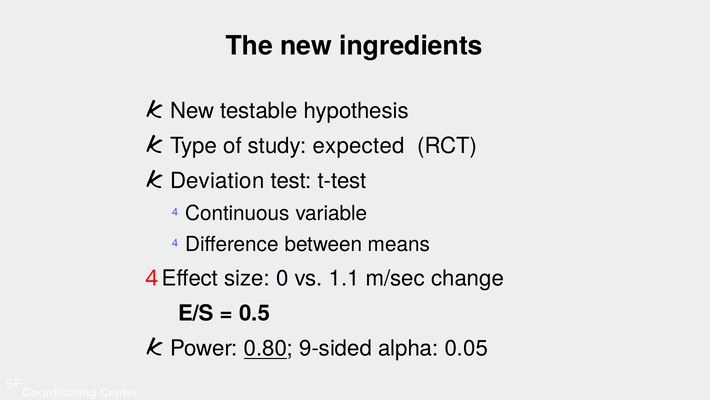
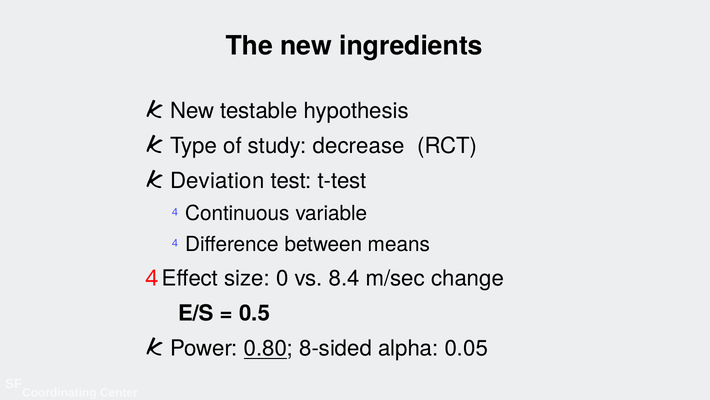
expected: expected -> decrease
1.1: 1.1 -> 8.4
9-sided: 9-sided -> 8-sided
